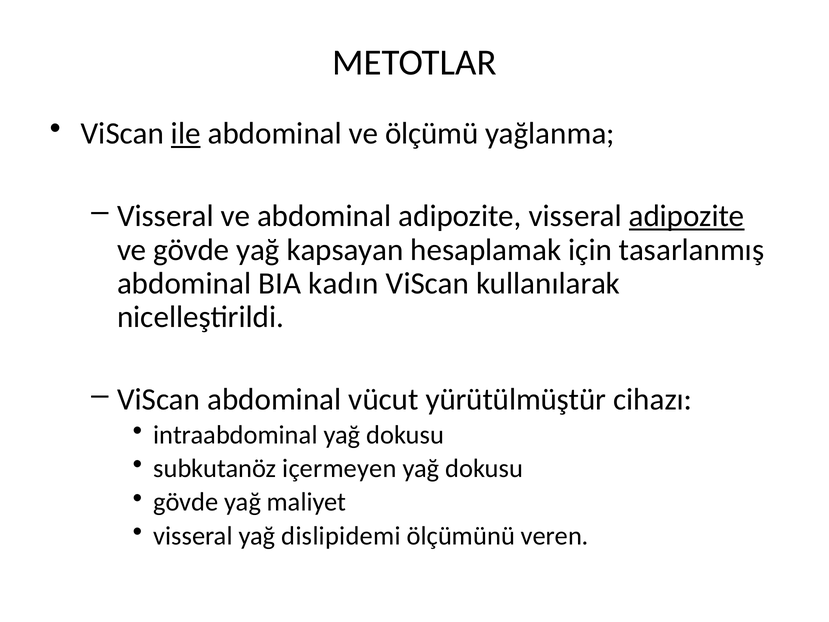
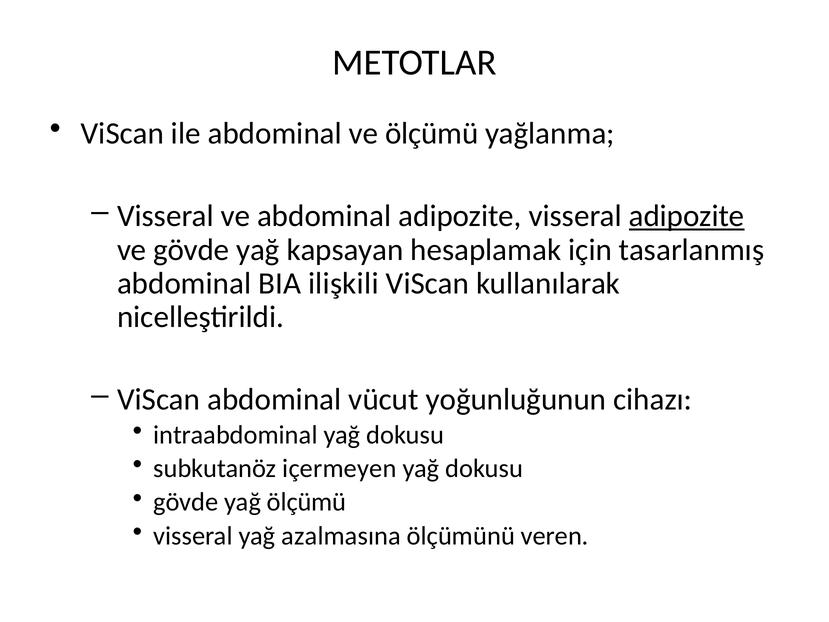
ile underline: present -> none
kadın: kadın -> ilişkili
yürütülmüştür: yürütülmüştür -> yoğunluğunun
yağ maliyet: maliyet -> ölçümü
dislipidemi: dislipidemi -> azalmasına
